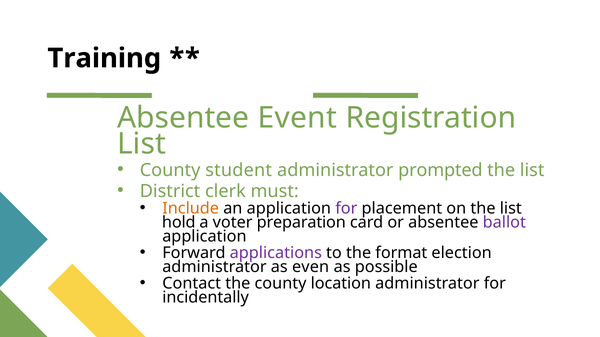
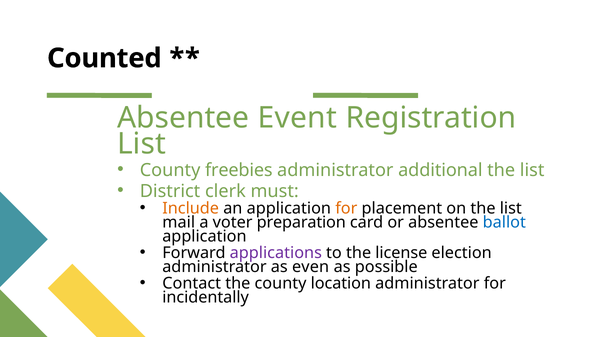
Training: Training -> Counted
student: student -> freebies
prompted: prompted -> additional
for at (346, 209) colour: purple -> orange
hold: hold -> mail
ballot colour: purple -> blue
format: format -> license
